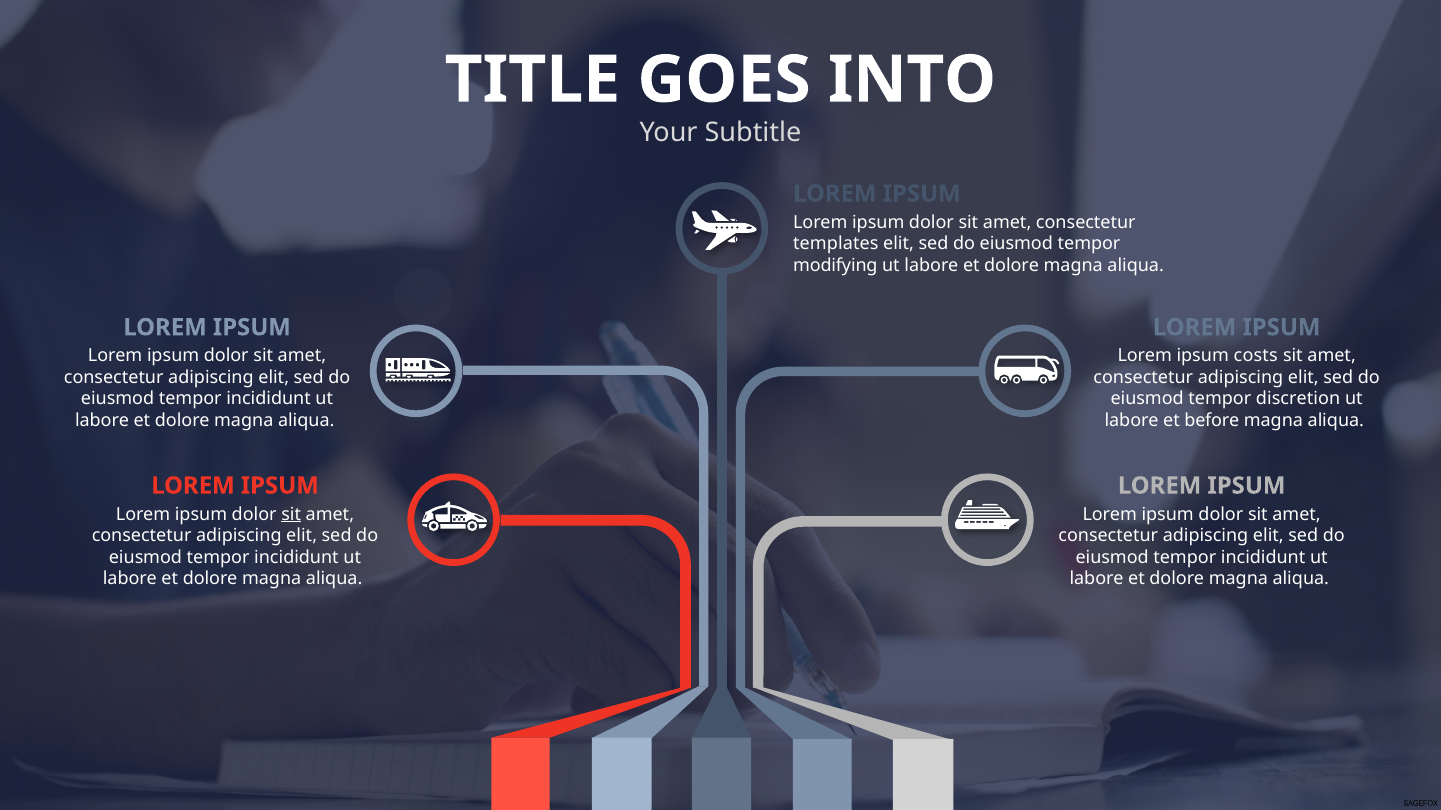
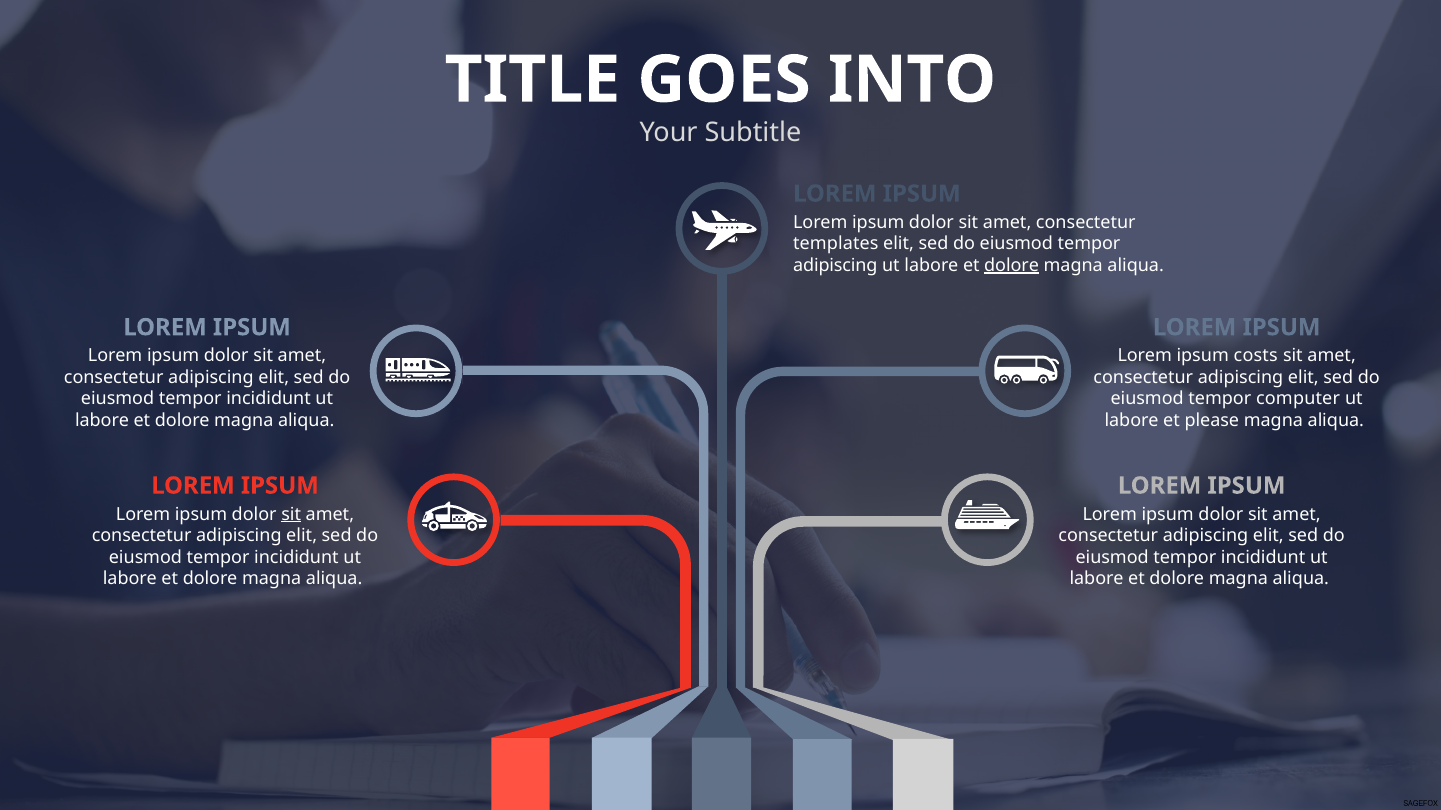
modifying at (835, 265): modifying -> adipiscing
dolore at (1012, 265) underline: none -> present
discretion: discretion -> computer
before: before -> please
